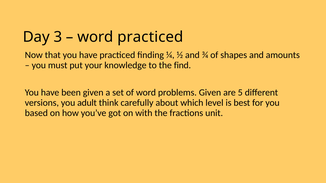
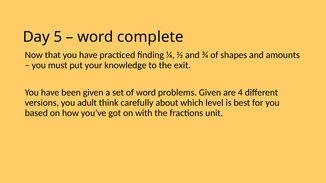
3: 3 -> 5
word practiced: practiced -> complete
find: find -> exit
5: 5 -> 4
